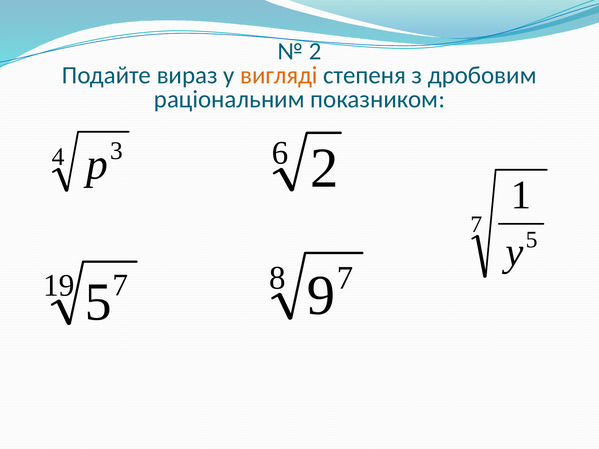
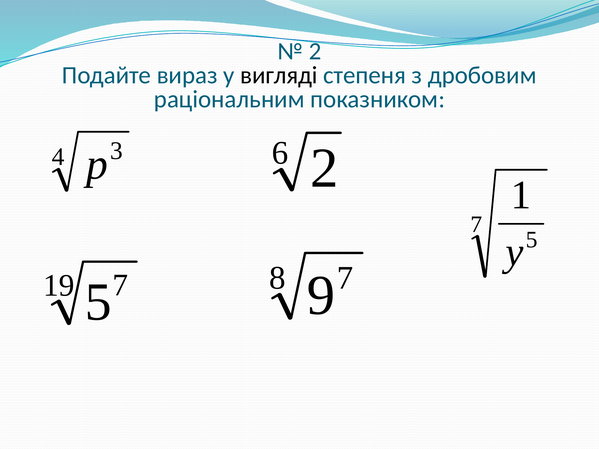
вигляді colour: orange -> black
